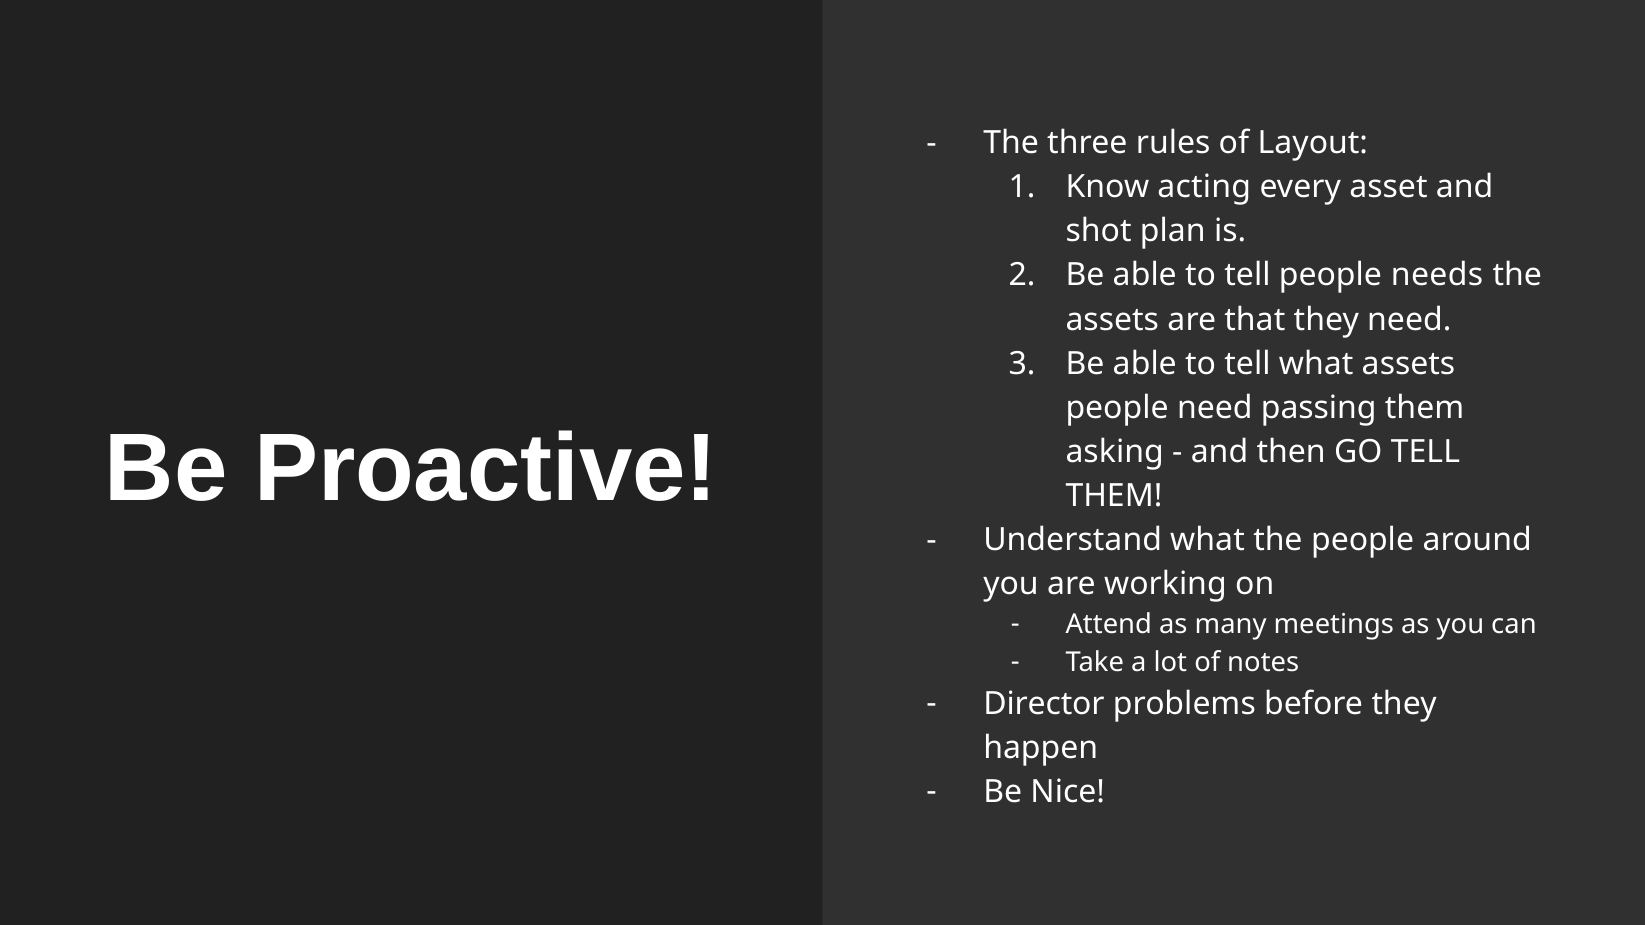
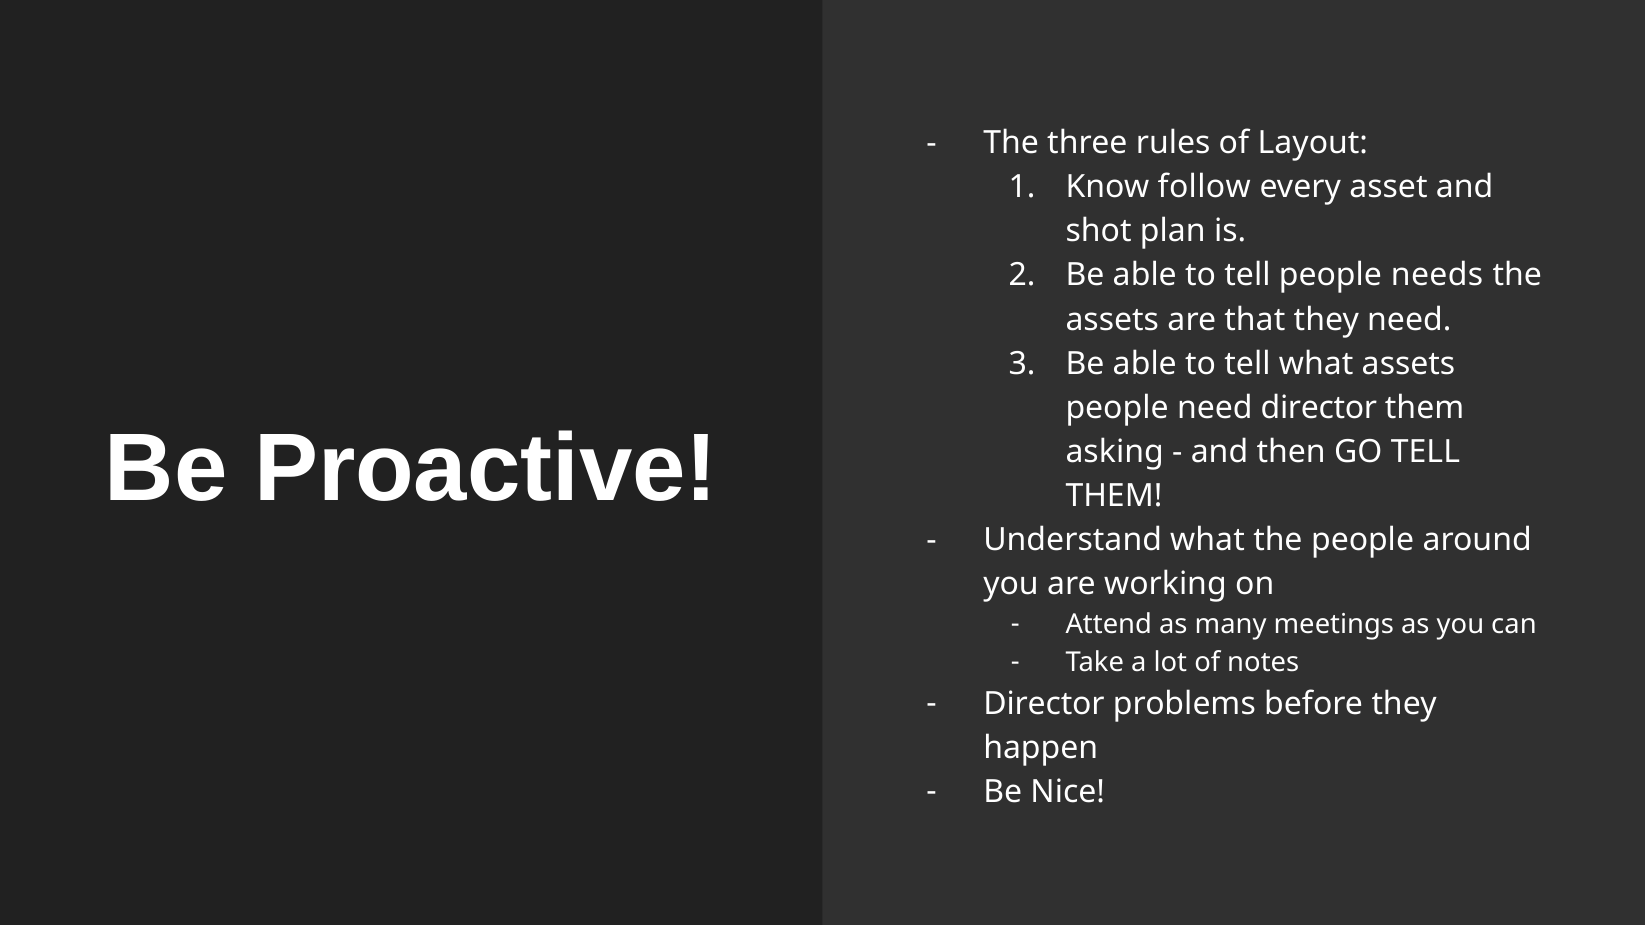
acting: acting -> follow
need passing: passing -> director
